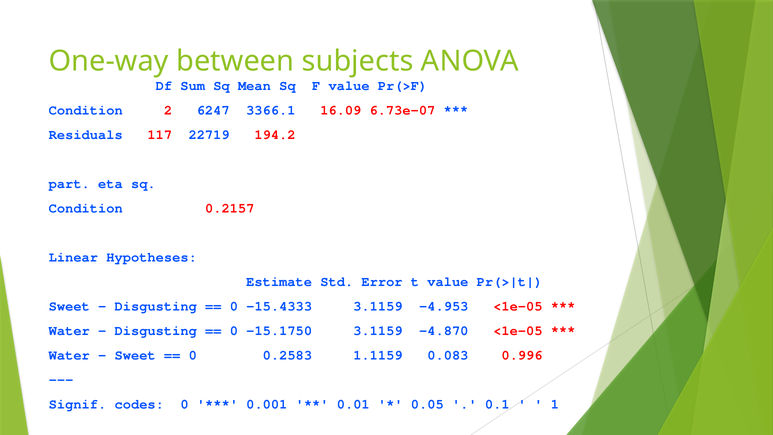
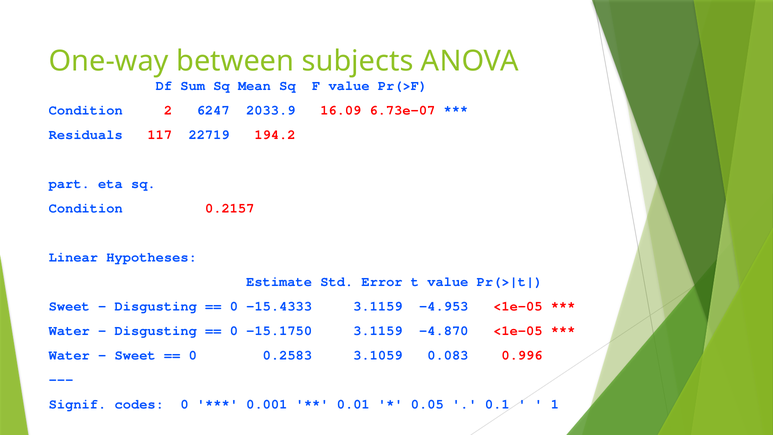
3366.1: 3366.1 -> 2033.9
1.1159: 1.1159 -> 3.1059
